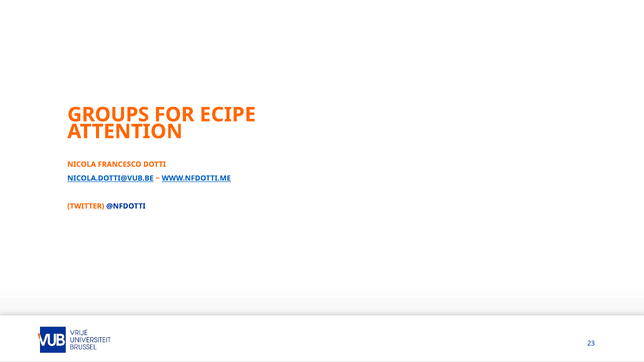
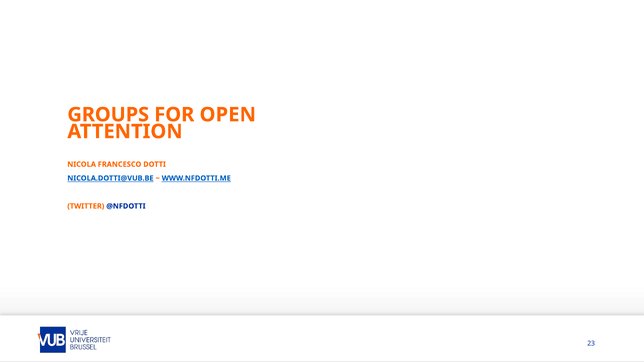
ECIPE: ECIPE -> OPEN
